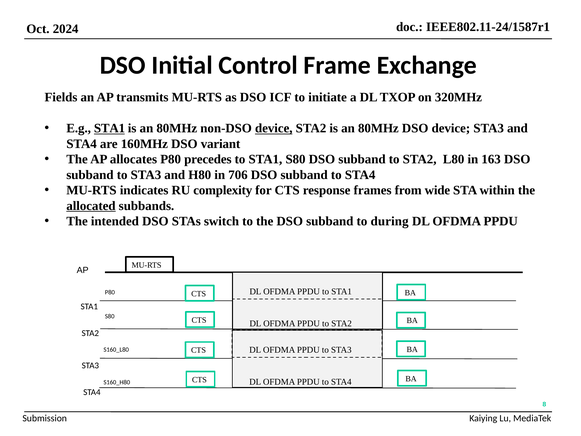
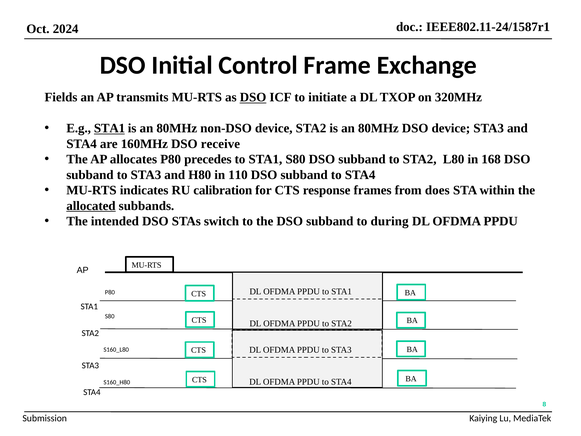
DSO at (253, 97) underline: none -> present
device at (274, 128) underline: present -> none
variant: variant -> receive
163: 163 -> 168
706: 706 -> 110
complexity: complexity -> calibration
wide: wide -> does
